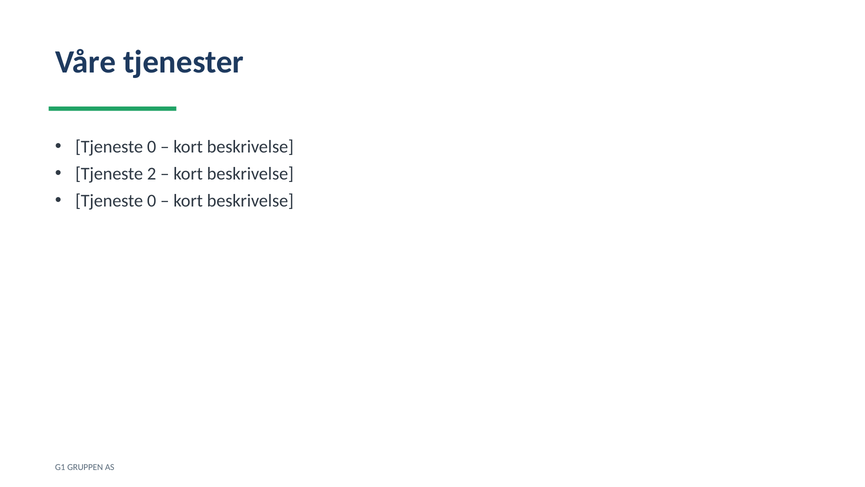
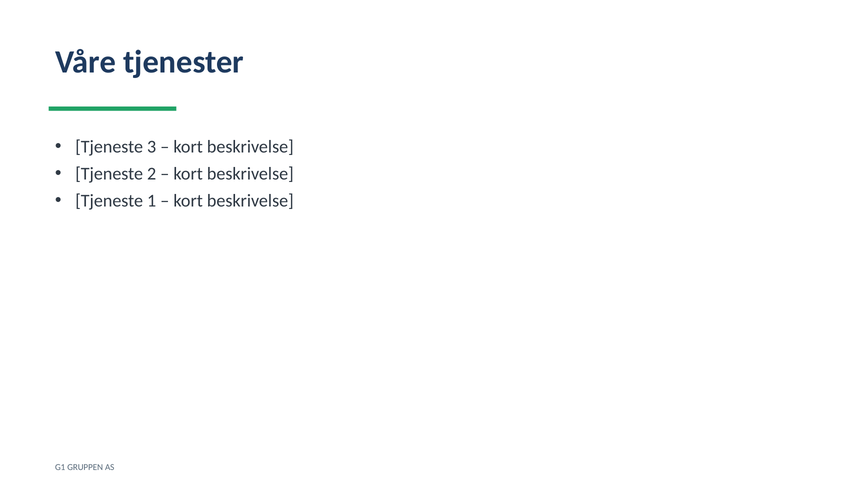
0 at (152, 147): 0 -> 3
0 at (152, 201): 0 -> 1
